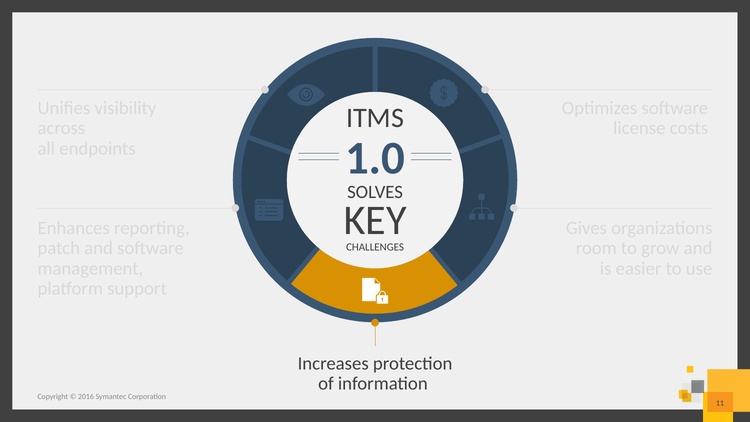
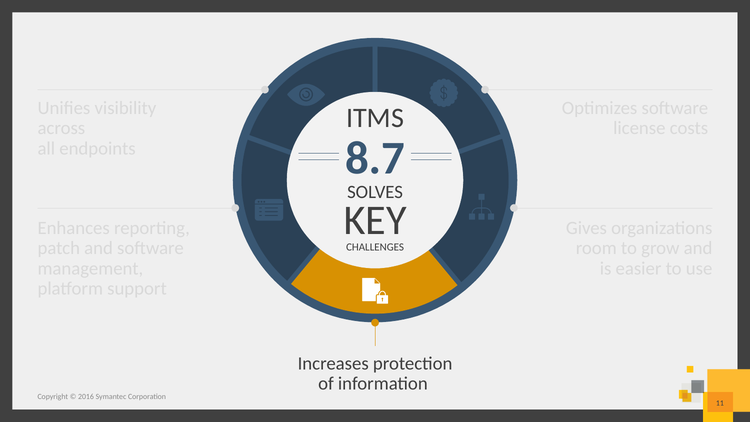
1.0: 1.0 -> 8.7
